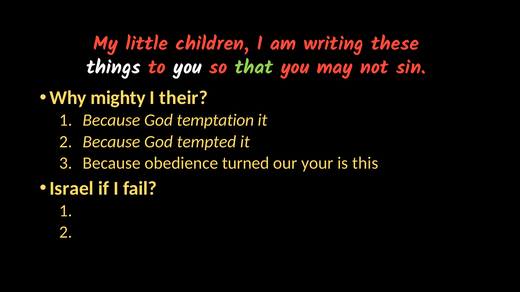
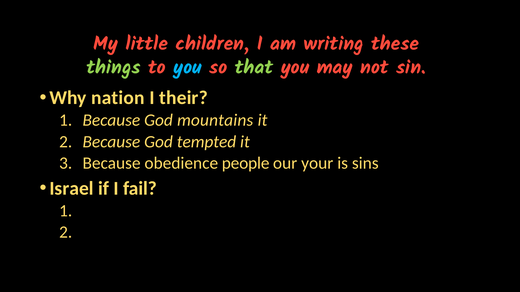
things colour: white -> light green
you at (187, 67) colour: white -> light blue
mighty: mighty -> nation
temptation: temptation -> mountains
turned: turned -> people
this: this -> sins
